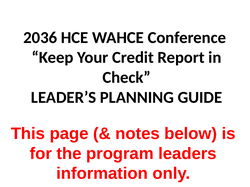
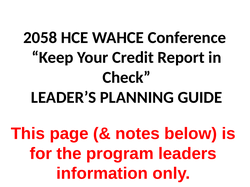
2036: 2036 -> 2058
